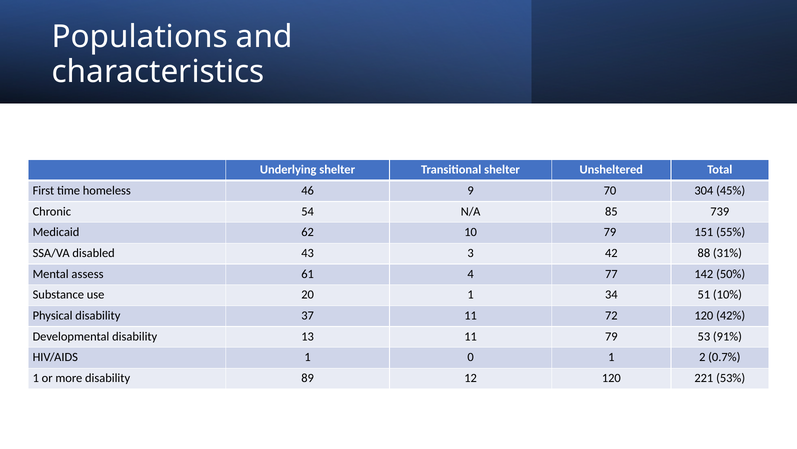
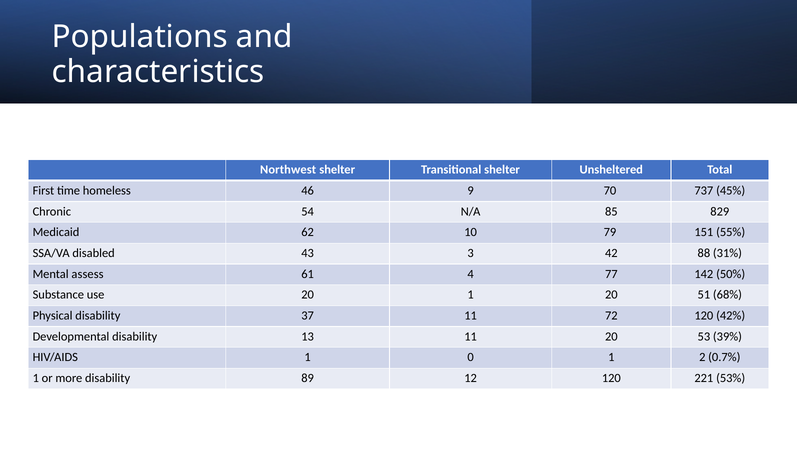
Underlying: Underlying -> Northwest
304: 304 -> 737
739: 739 -> 829
1 34: 34 -> 20
10%: 10% -> 68%
11 79: 79 -> 20
91%: 91% -> 39%
